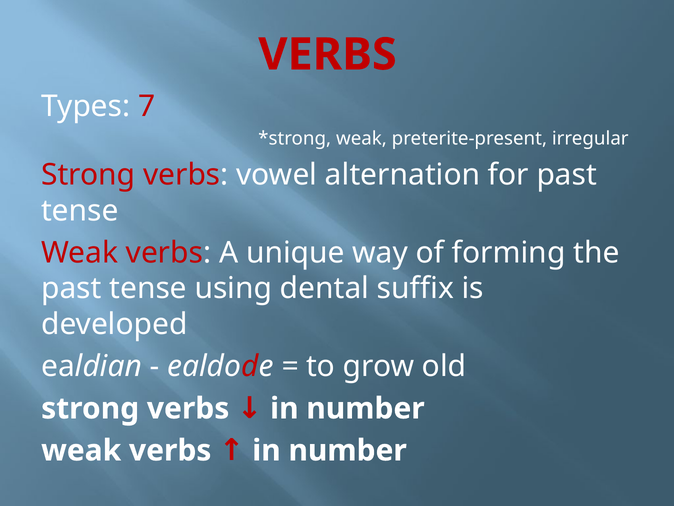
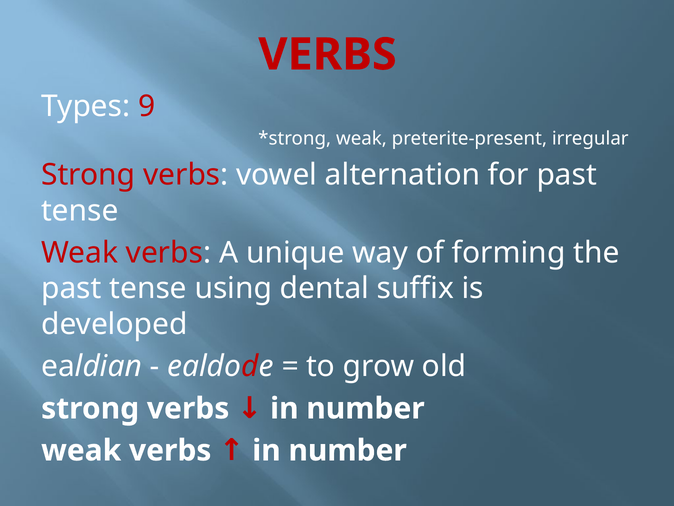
7: 7 -> 9
